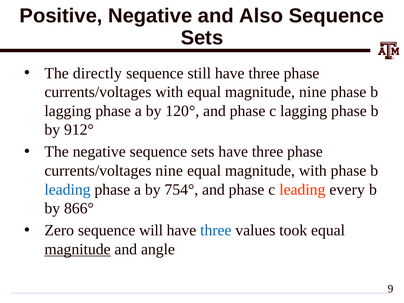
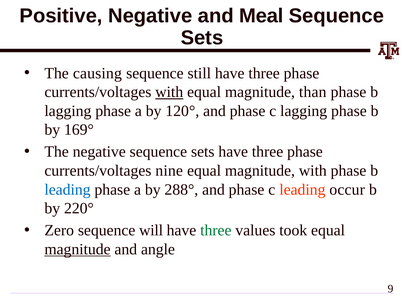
Also: Also -> Meal
directly: directly -> causing
with at (169, 92) underline: none -> present
magnitude nine: nine -> than
912°: 912° -> 169°
754°: 754° -> 288°
every: every -> occur
866°: 866° -> 220°
three at (216, 230) colour: blue -> green
